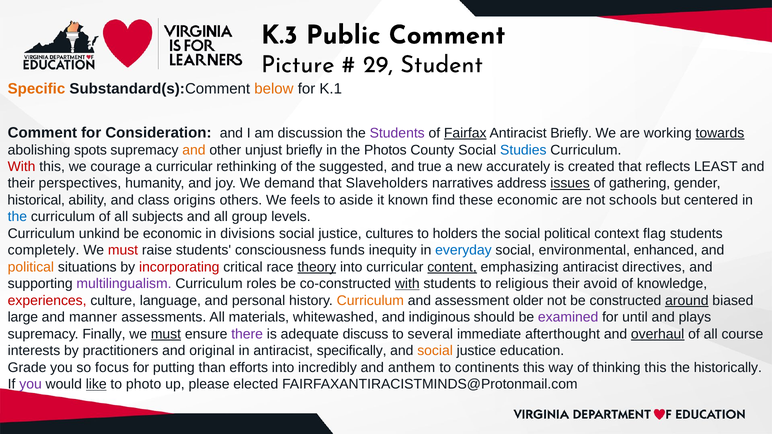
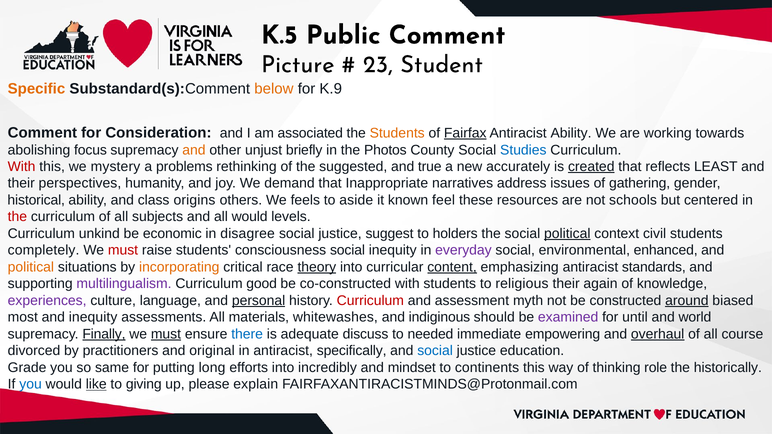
K.3: K.3 -> K.5
29: 29 -> 23
K.1: K.1 -> K.9
discussion: discussion -> associated
Students at (397, 133) colour: purple -> orange
Antiracist Briefly: Briefly -> Ability
towards underline: present -> none
spots: spots -> focus
courage: courage -> mystery
a curricular: curricular -> problems
created underline: none -> present
Slaveholders: Slaveholders -> Inappropriate
issues underline: present -> none
find: find -> feel
these economic: economic -> resources
the at (17, 217) colour: blue -> red
all group: group -> would
divisions: divisions -> disagree
cultures: cultures -> suggest
political at (567, 234) underline: none -> present
flag: flag -> civil
consciousness funds: funds -> social
everyday colour: blue -> purple
incorporating colour: red -> orange
directives: directives -> standards
roles: roles -> good
with at (407, 284) underline: present -> none
avoid: avoid -> again
experiences colour: red -> purple
personal underline: none -> present
Curriculum at (370, 301) colour: orange -> red
older: older -> myth
large: large -> most
and manner: manner -> inequity
whitewashed: whitewashed -> whitewashes
plays: plays -> world
Finally underline: none -> present
there colour: purple -> blue
several: several -> needed
afterthought: afterthought -> empowering
interests: interests -> divorced
social at (435, 351) colour: orange -> blue
focus: focus -> same
than: than -> long
anthem: anthem -> mindset
thinking this: this -> role
you at (31, 384) colour: purple -> blue
photo: photo -> giving
elected: elected -> explain
